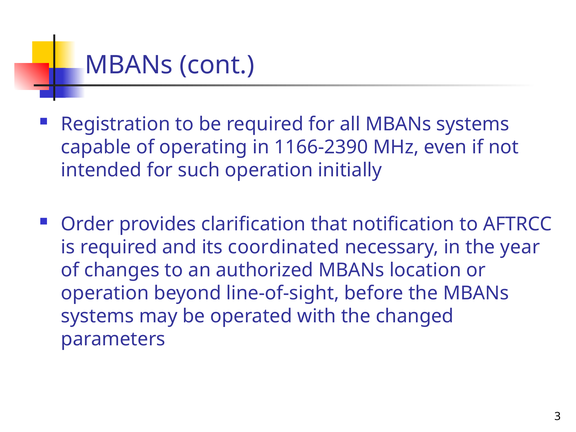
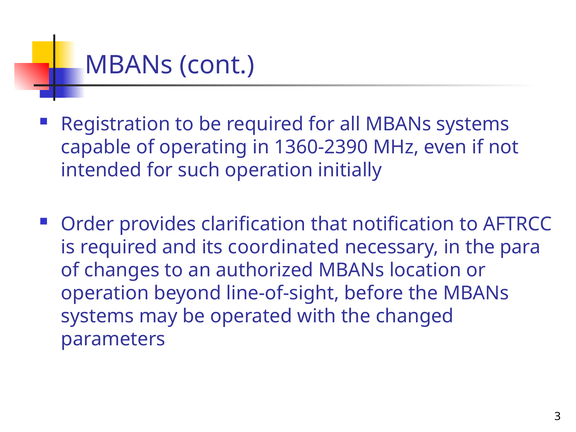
1166-2390: 1166-2390 -> 1360-2390
year: year -> para
